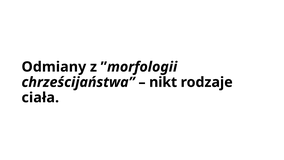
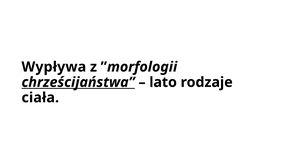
Odmiany: Odmiany -> Wypływa
chrześcijaństwa underline: none -> present
nikt: nikt -> lato
